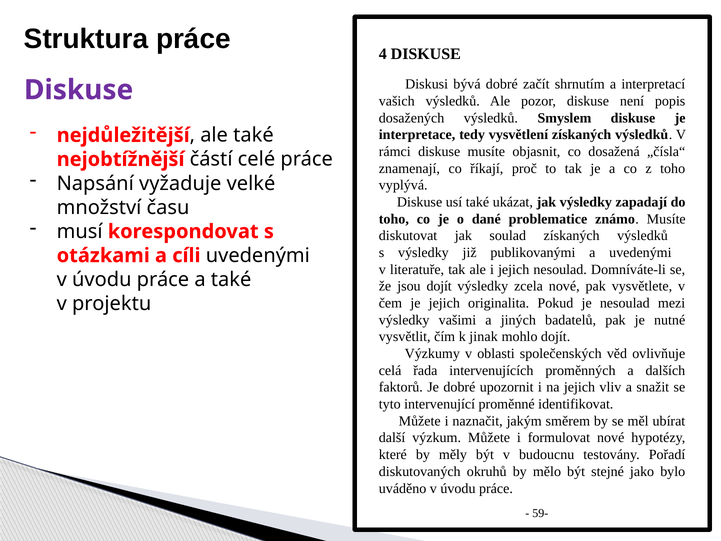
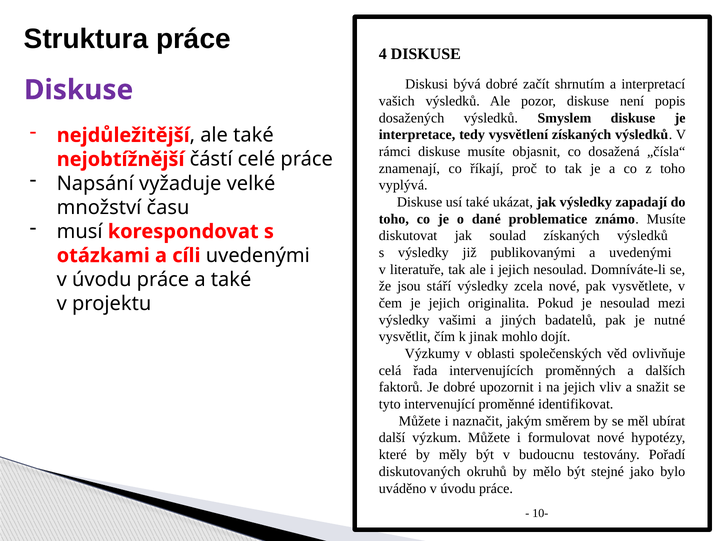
jsou dojít: dojít -> stáří
59-: 59- -> 10-
